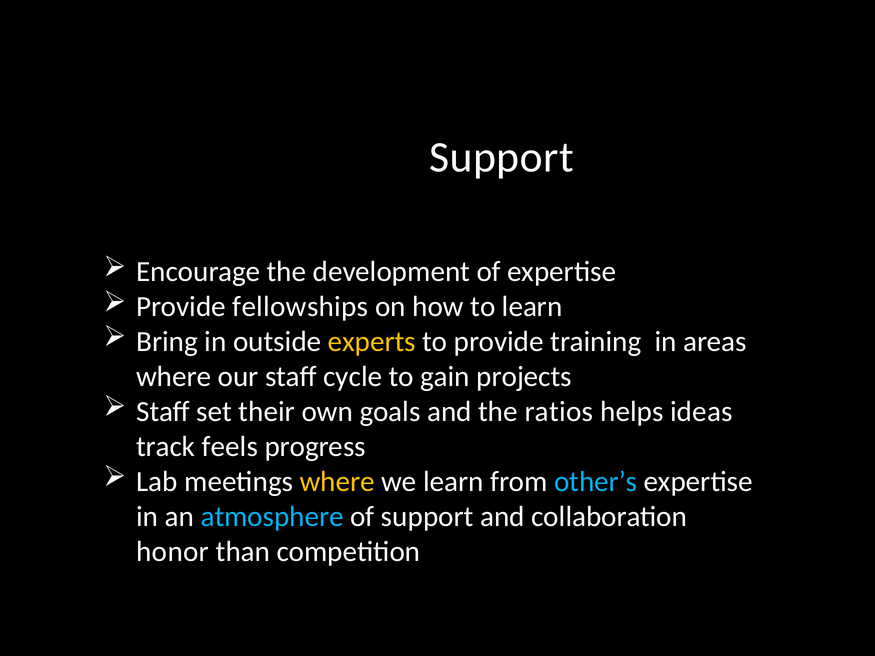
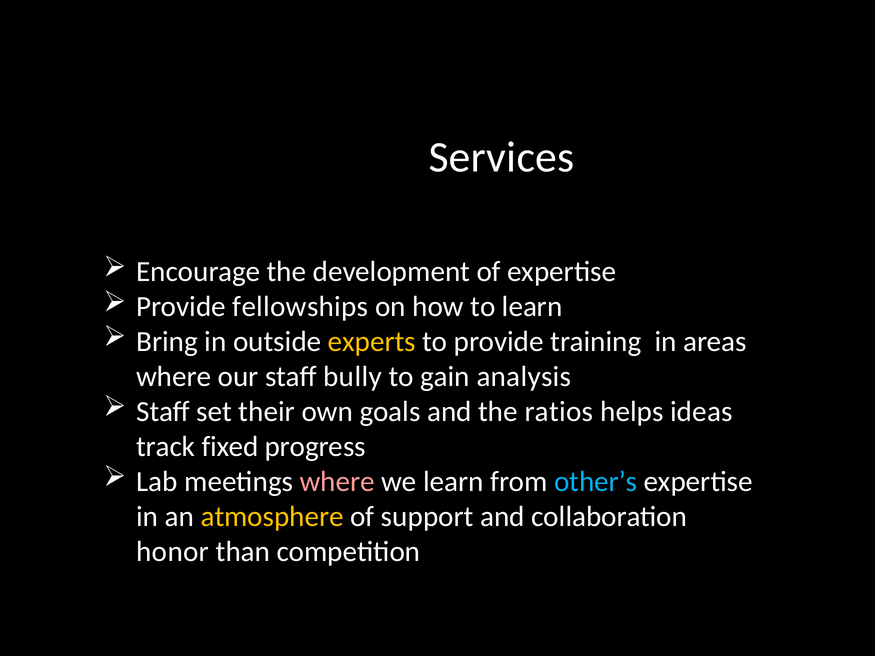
Support at (501, 158): Support -> Services
cycle: cycle -> bully
projects: projects -> analysis
feels: feels -> fixed
where at (337, 482) colour: yellow -> pink
atmosphere colour: light blue -> yellow
